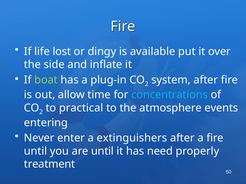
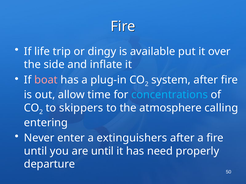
lost: lost -> trip
boat colour: light green -> pink
practical: practical -> skippers
events: events -> calling
treatment: treatment -> departure
